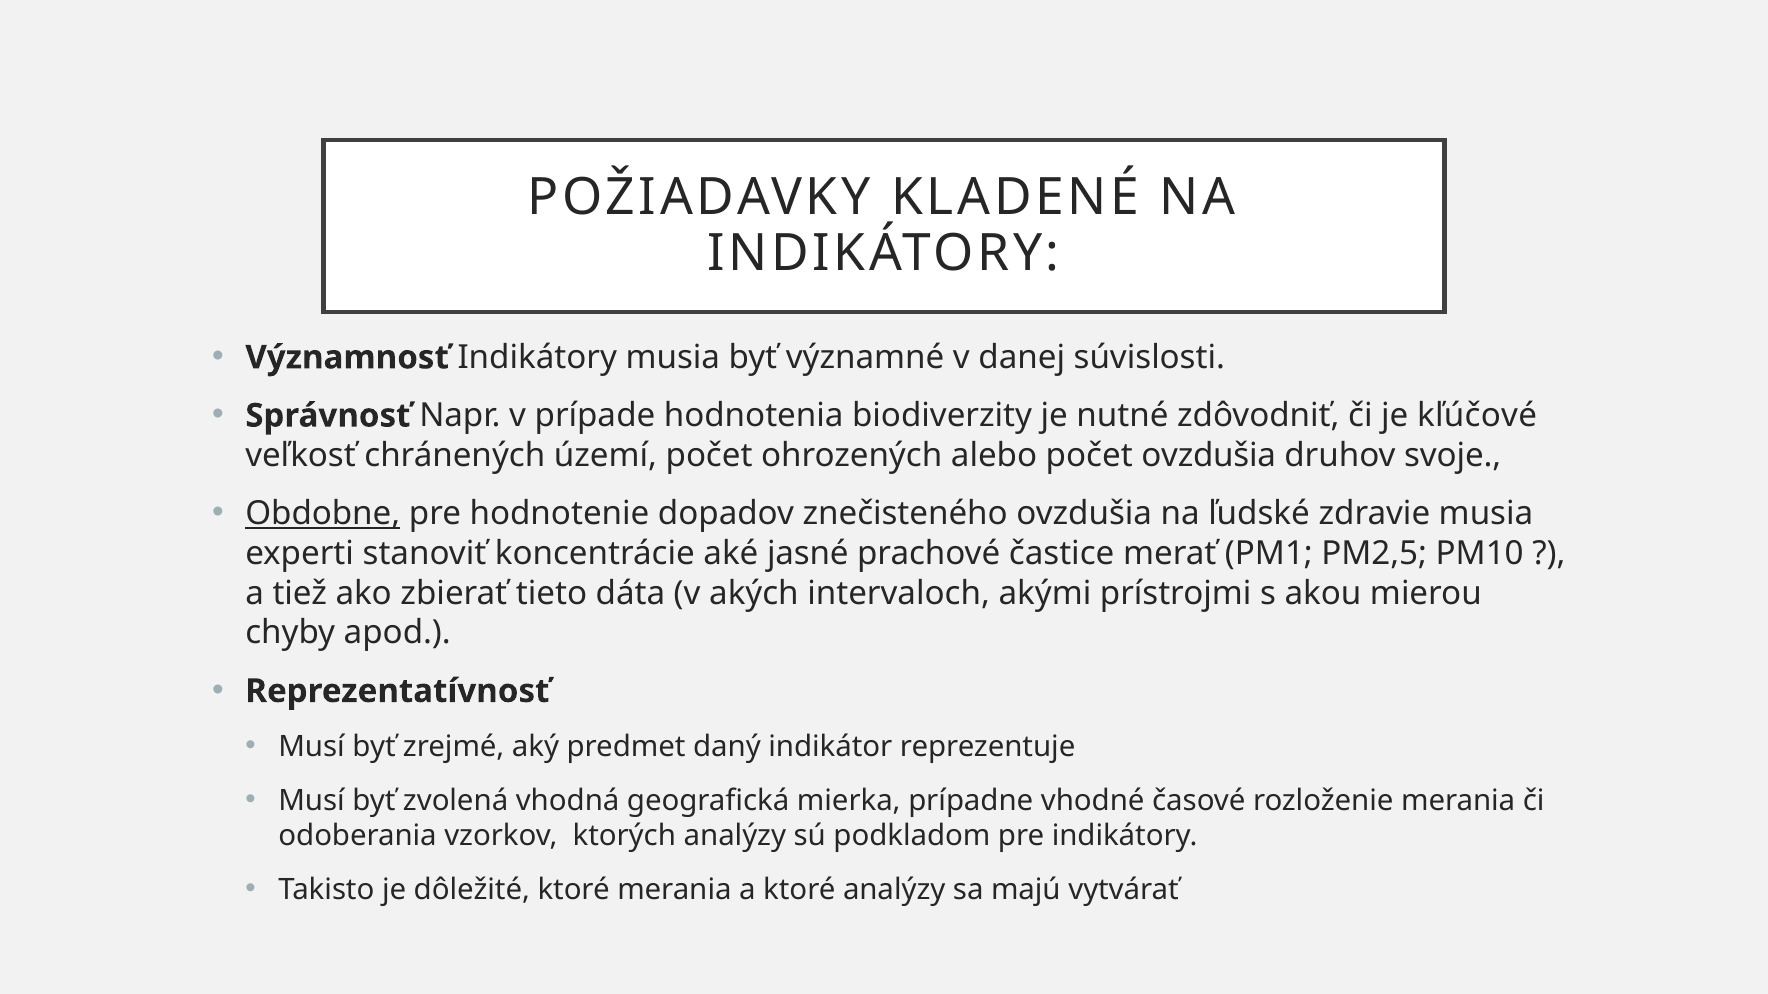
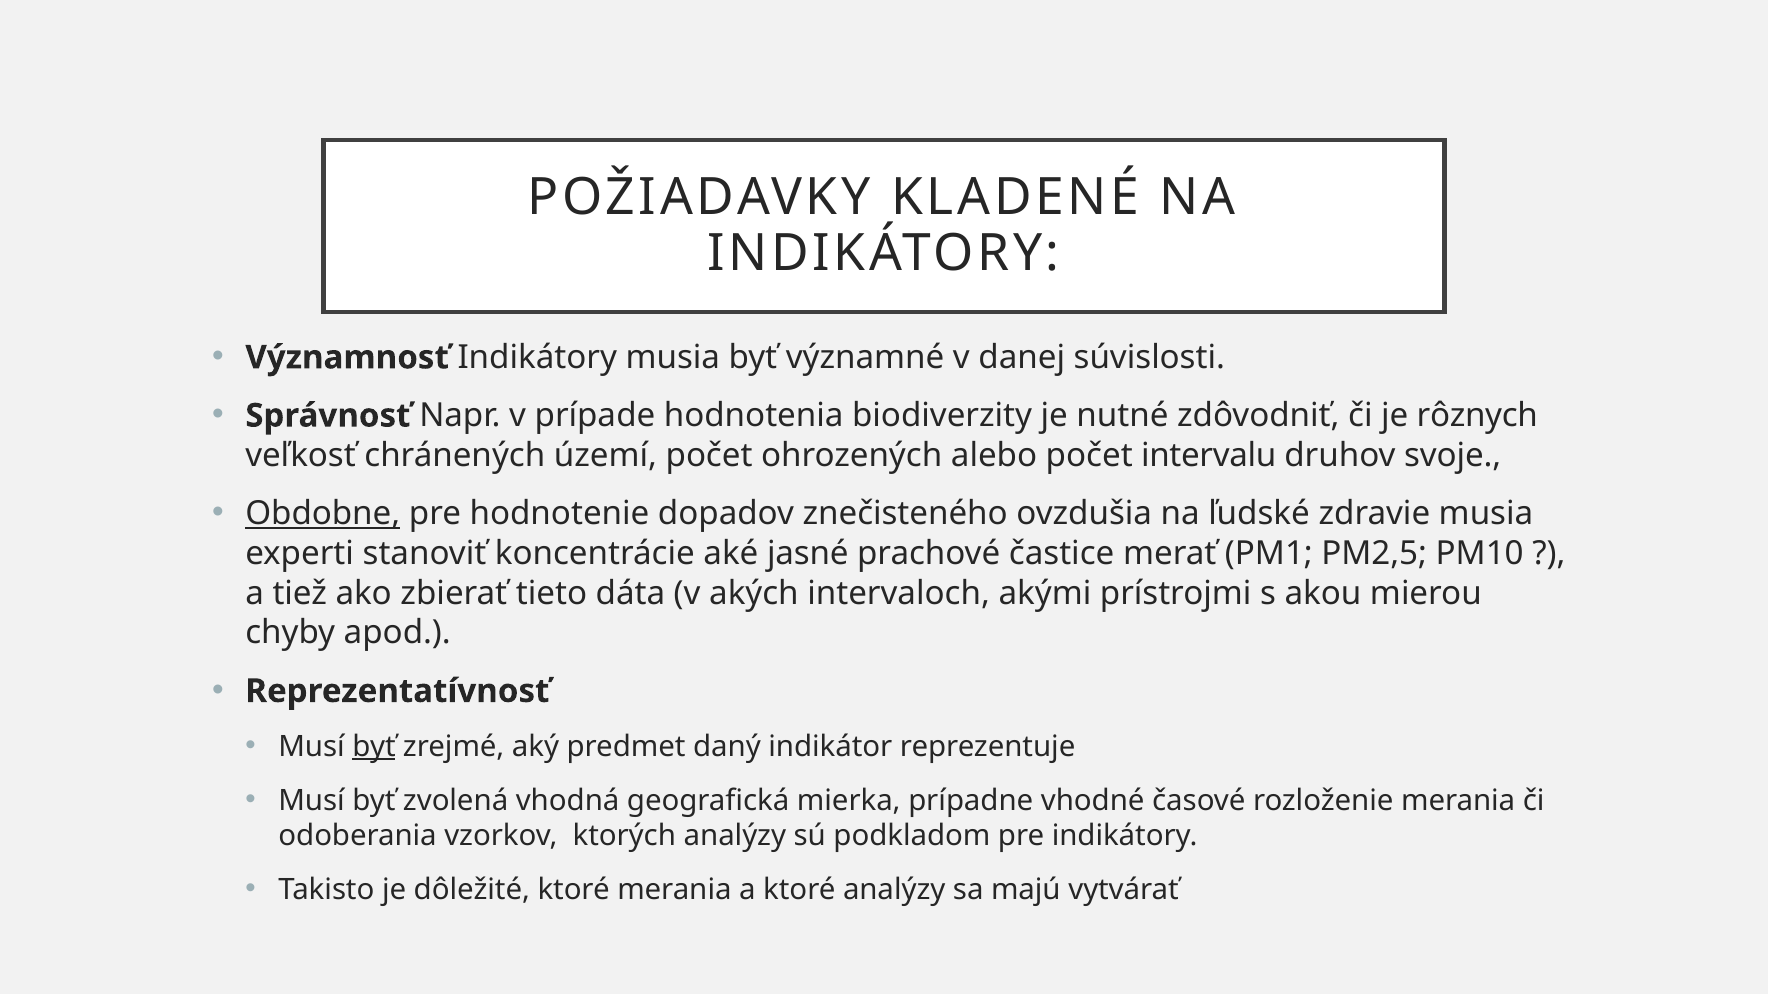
kľúčové: kľúčové -> rôznych
počet ovzdušia: ovzdušia -> intervalu
byť at (374, 747) underline: none -> present
